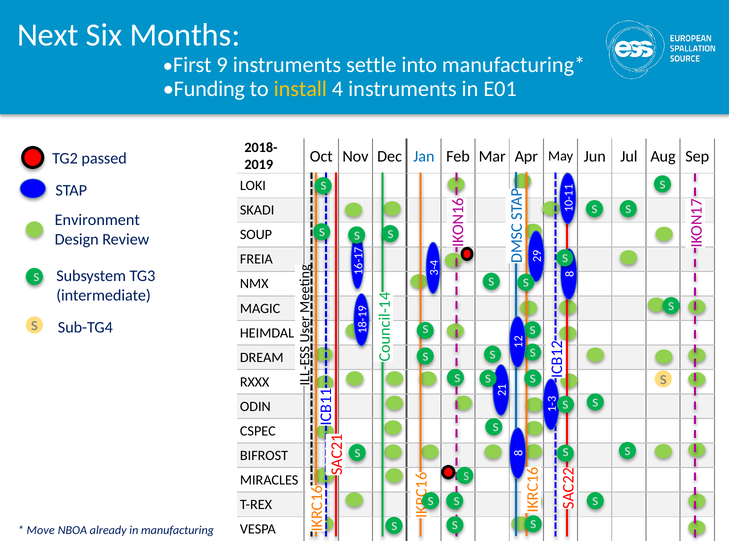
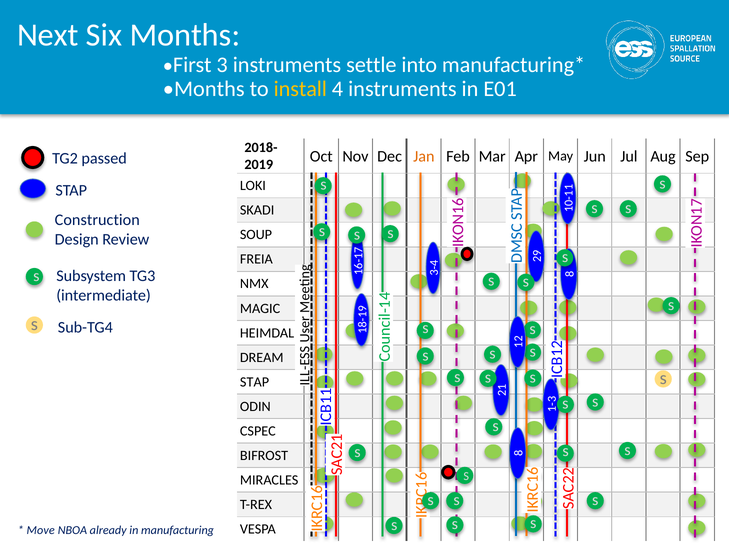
First 9: 9 -> 3
Funding at (204, 89): Funding -> Months
Jan colour: blue -> orange
Environment: Environment -> Construction
RXXX at (255, 382): RXXX -> STAP
